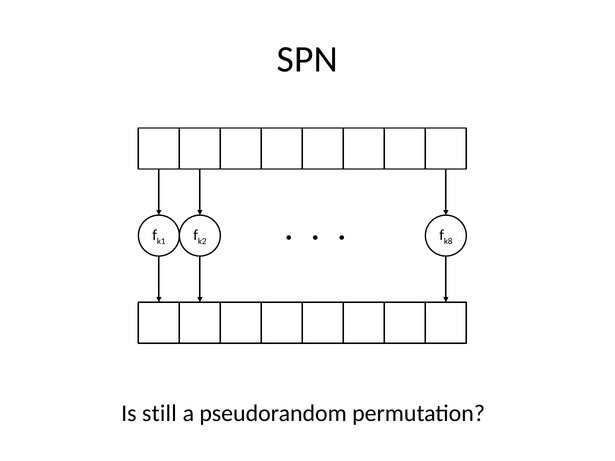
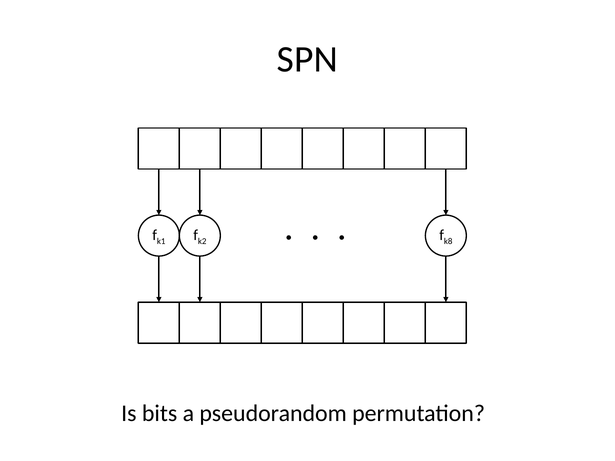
still: still -> bits
